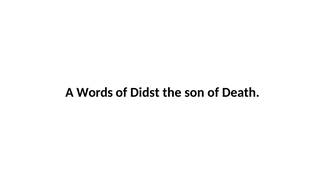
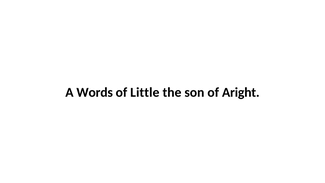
Didst: Didst -> Little
Death: Death -> Aright
